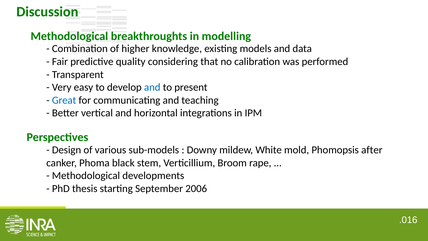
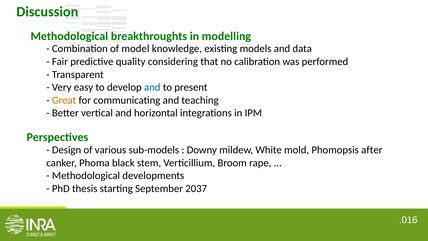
higher: higher -> model
Great colour: blue -> orange
2006: 2006 -> 2037
